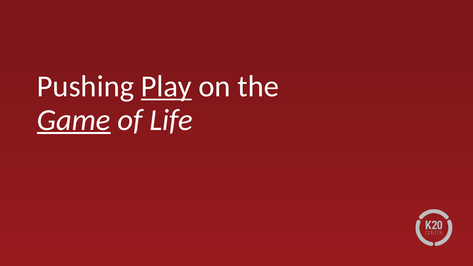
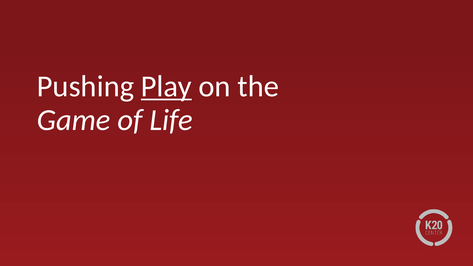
Game underline: present -> none
